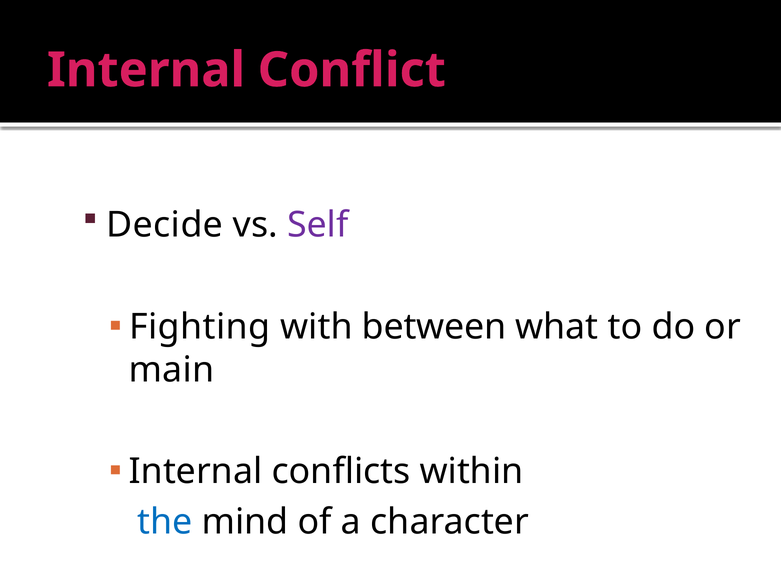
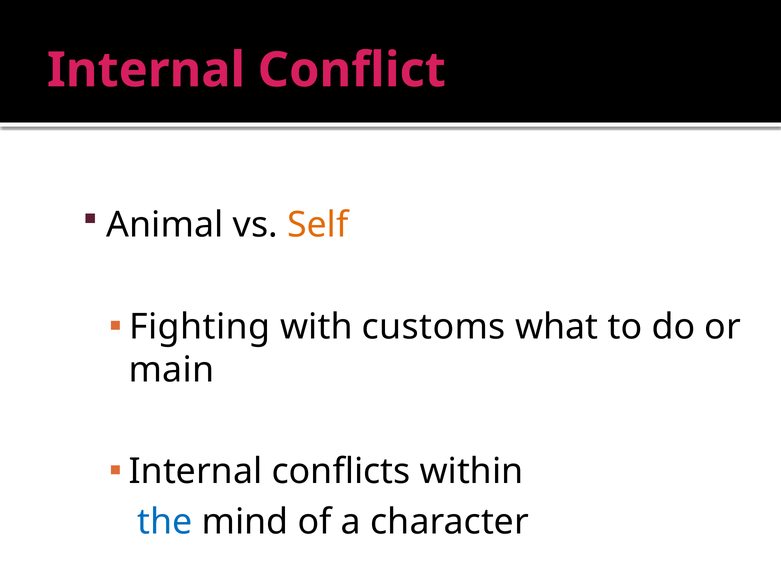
Decide: Decide -> Animal
Self colour: purple -> orange
between: between -> customs
